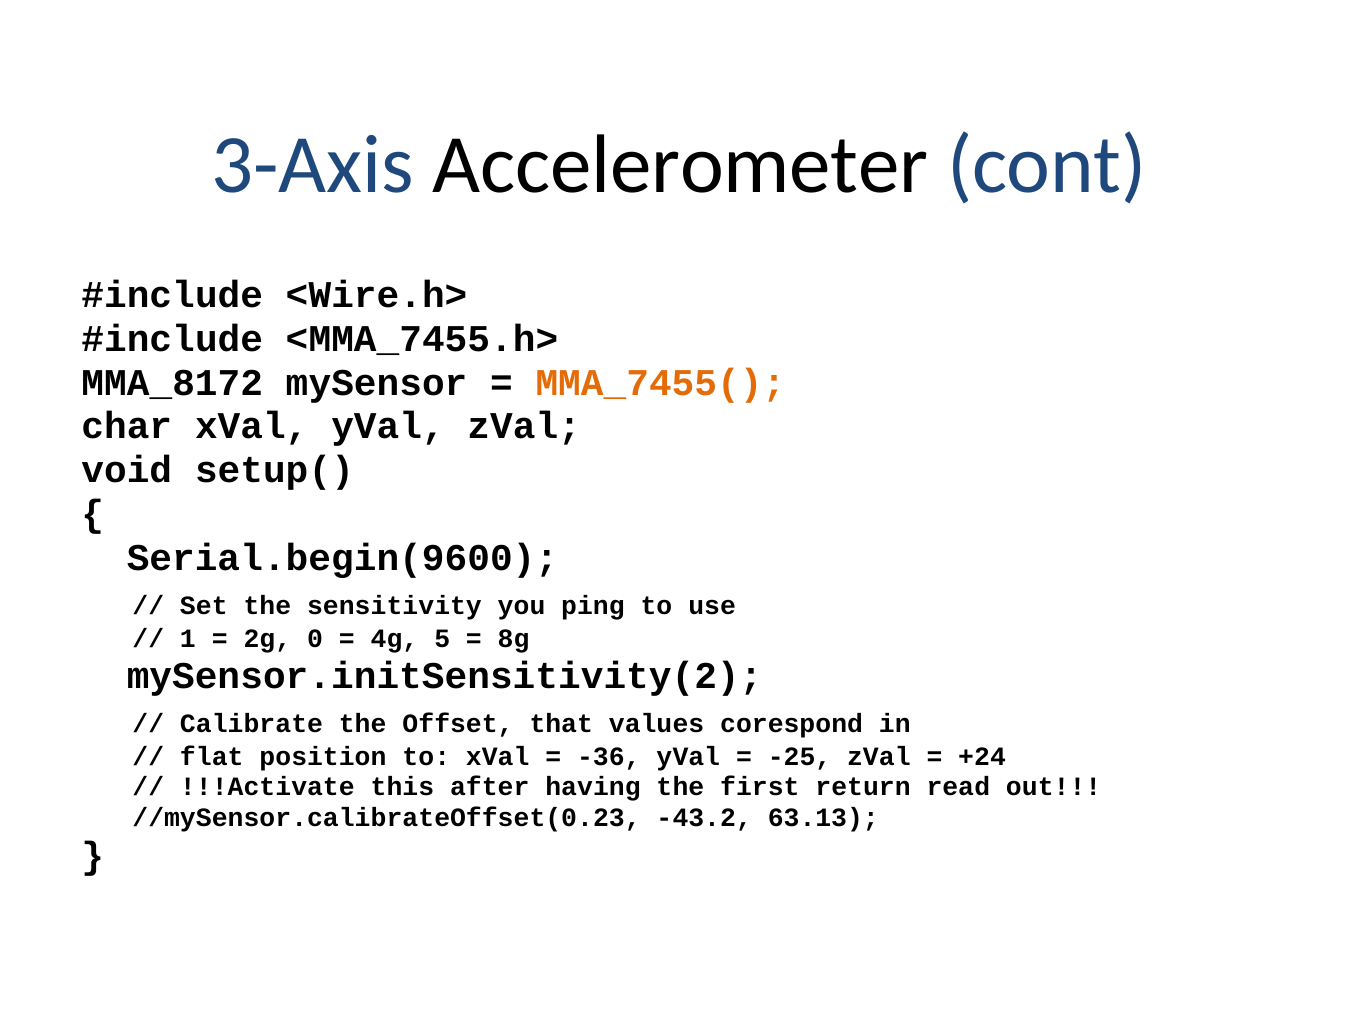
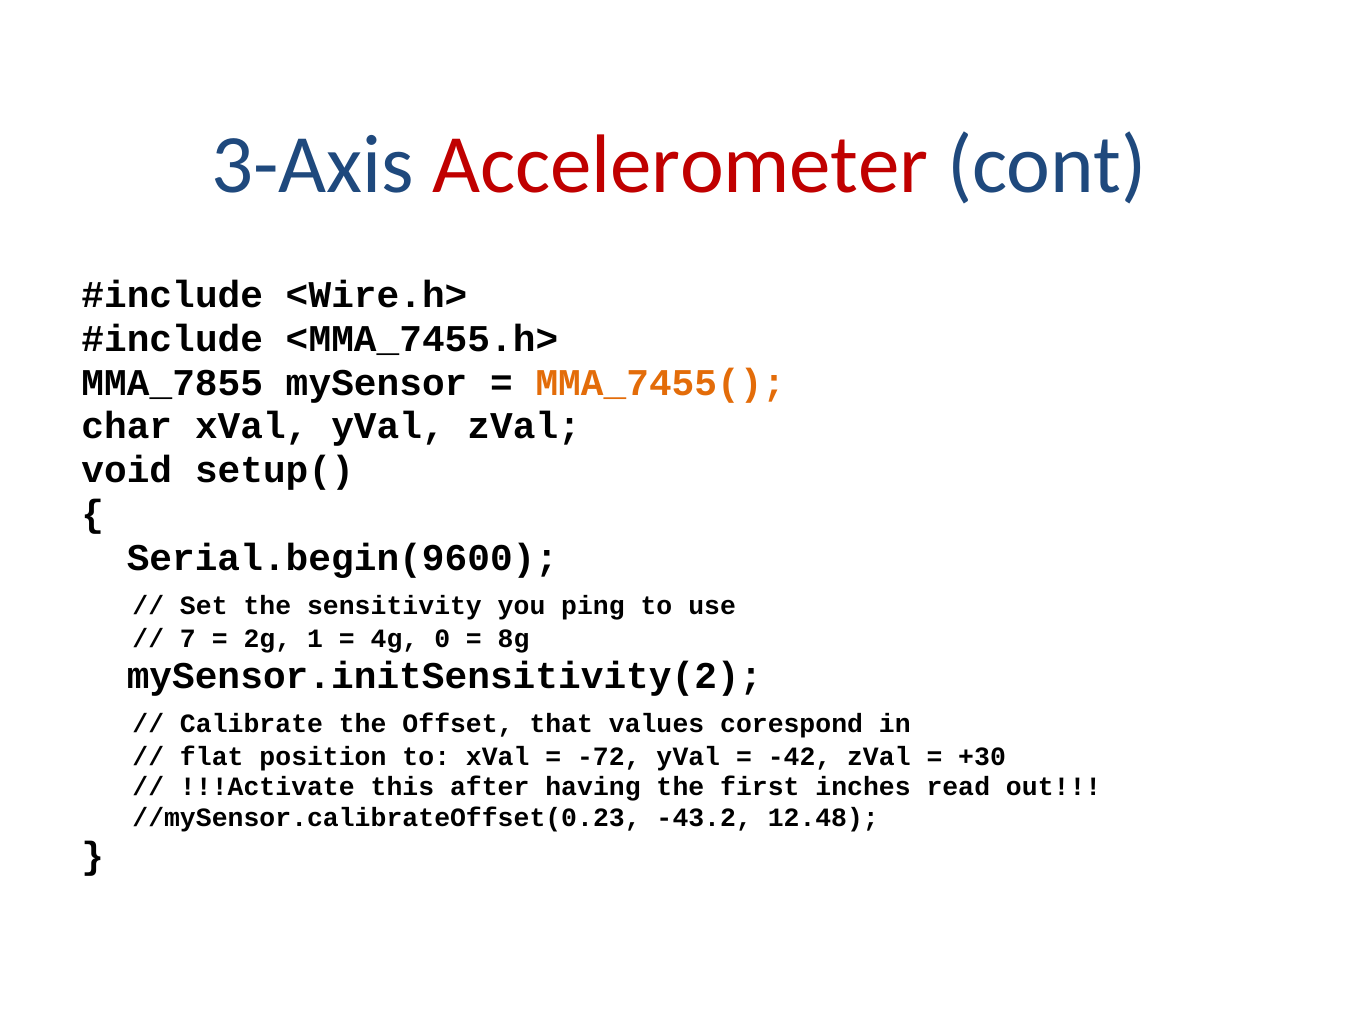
Accelerometer colour: black -> red
MMA_8172: MMA_8172 -> MMA_7855
1: 1 -> 7
0: 0 -> 1
5: 5 -> 0
-36: -36 -> -72
-25: -25 -> -42
+24: +24 -> +30
return: return -> inches
63.13: 63.13 -> 12.48
